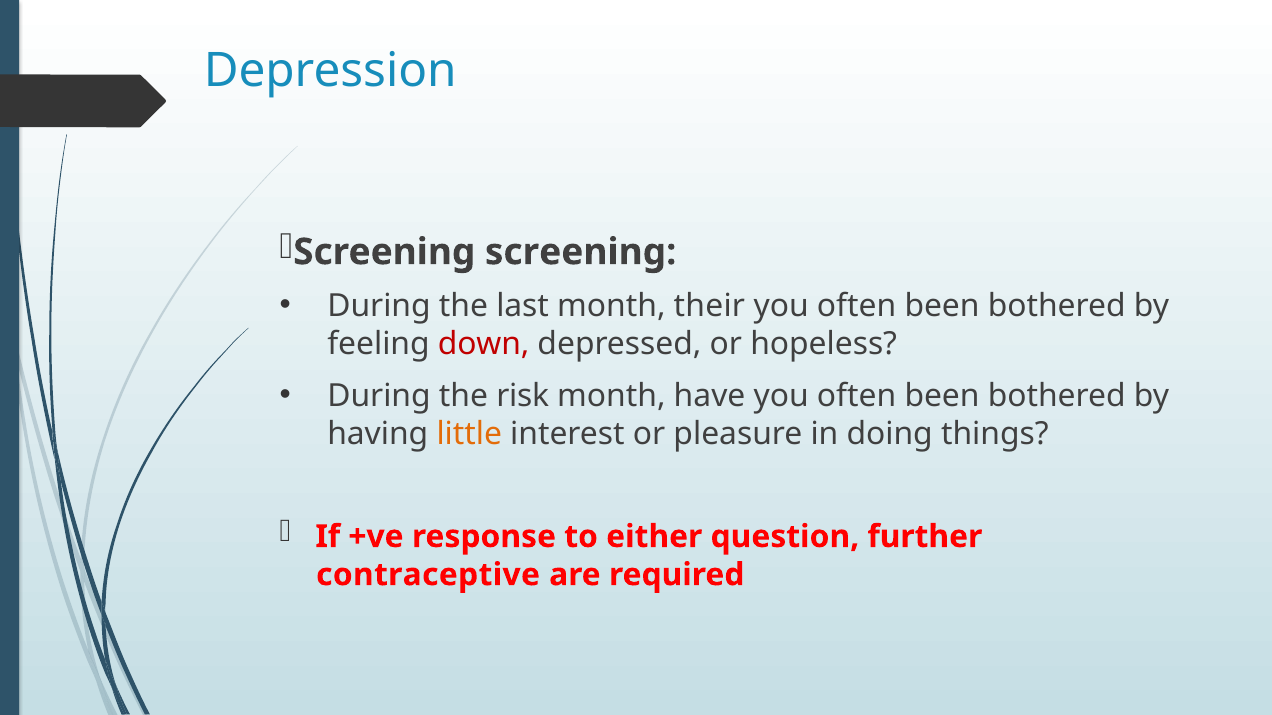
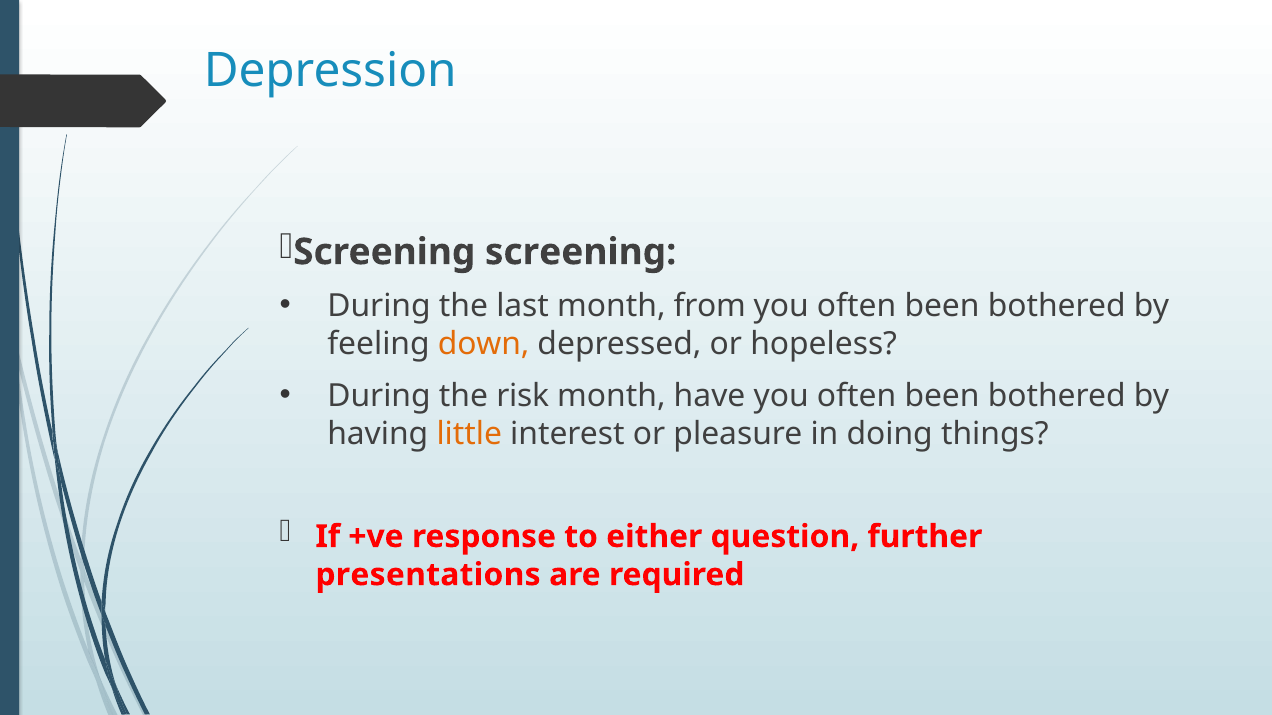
their: their -> from
down colour: red -> orange
contraceptive: contraceptive -> presentations
